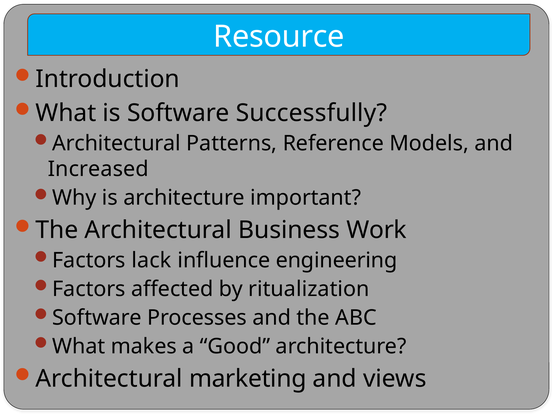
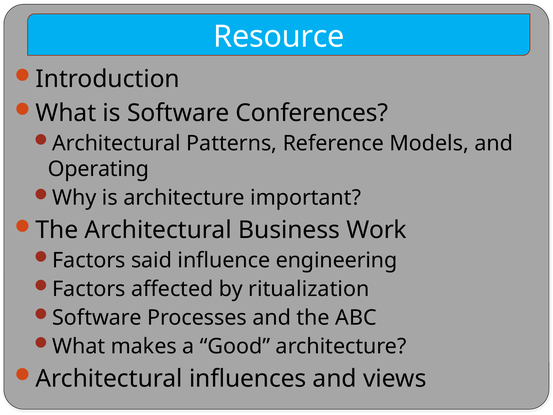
Successfully: Successfully -> Conferences
Increased: Increased -> Operating
lack: lack -> said
marketing: marketing -> influences
